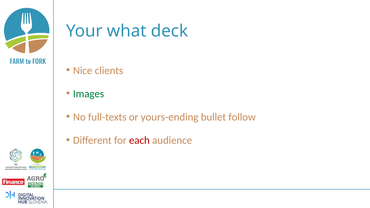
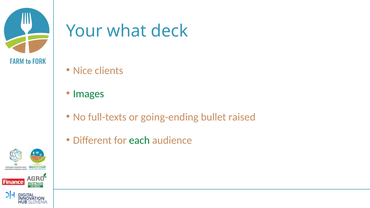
yours-ending: yours-ending -> going-ending
follow: follow -> raised
each colour: red -> green
